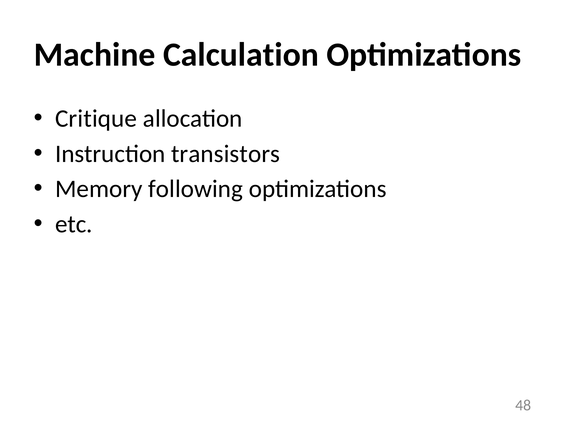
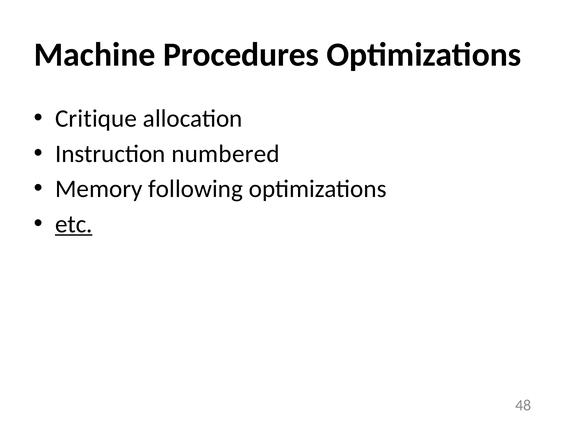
Calculation: Calculation -> Procedures
transistors: transistors -> numbered
etc underline: none -> present
